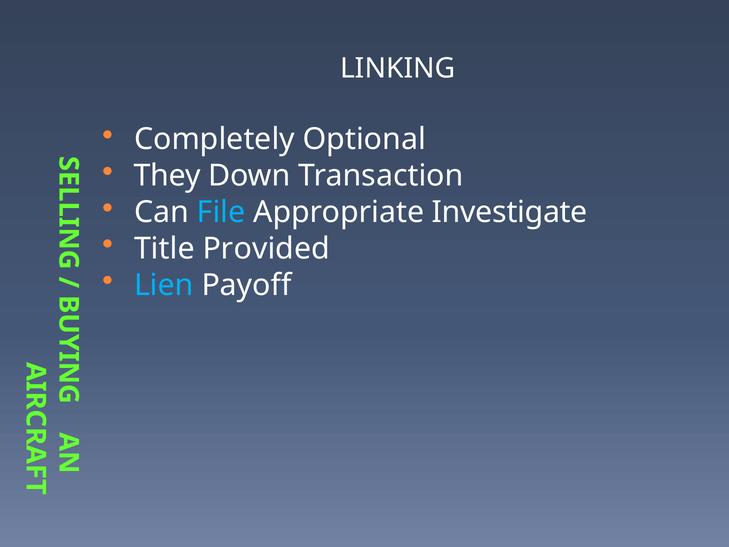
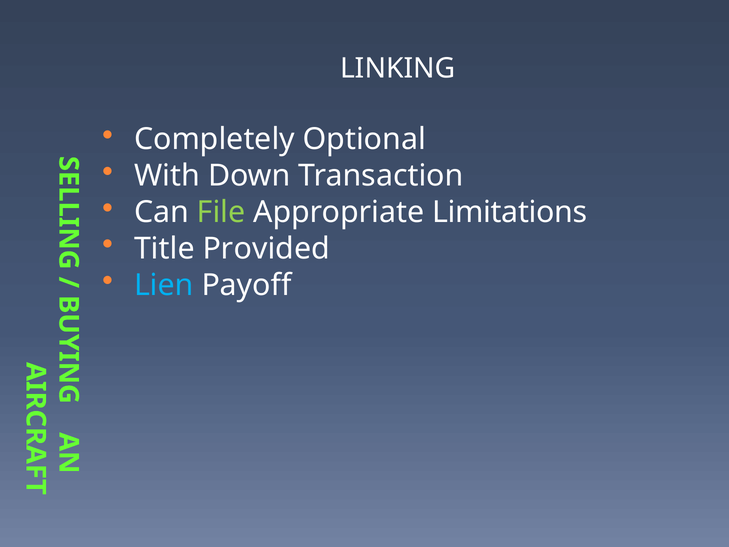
They: They -> With
File colour: light blue -> light green
Investigate: Investigate -> Limitations
